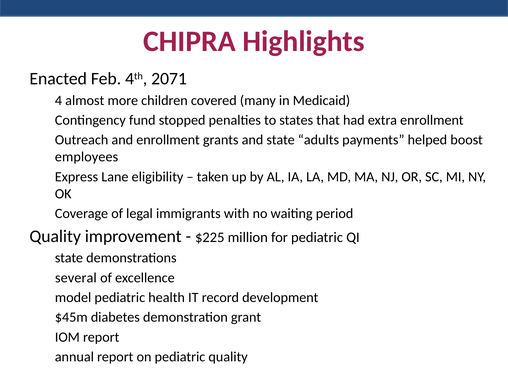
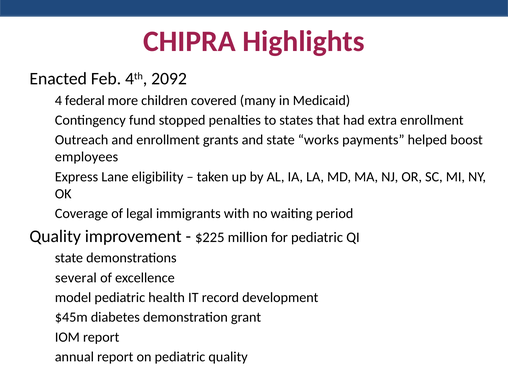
2071: 2071 -> 2092
almost: almost -> federal
adults: adults -> works
